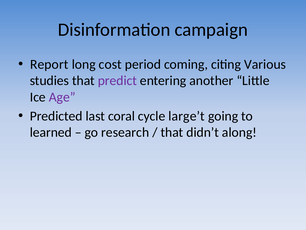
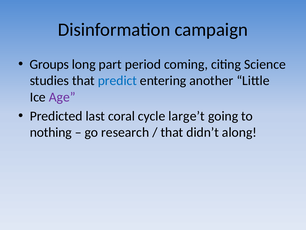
Report: Report -> Groups
cost: cost -> part
Various: Various -> Science
predict colour: purple -> blue
learned: learned -> nothing
